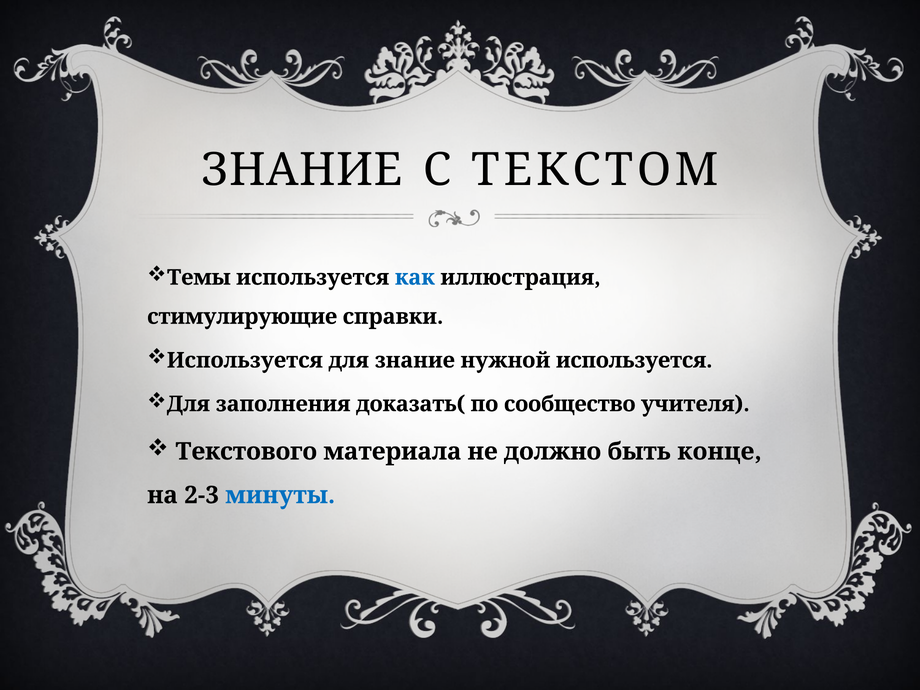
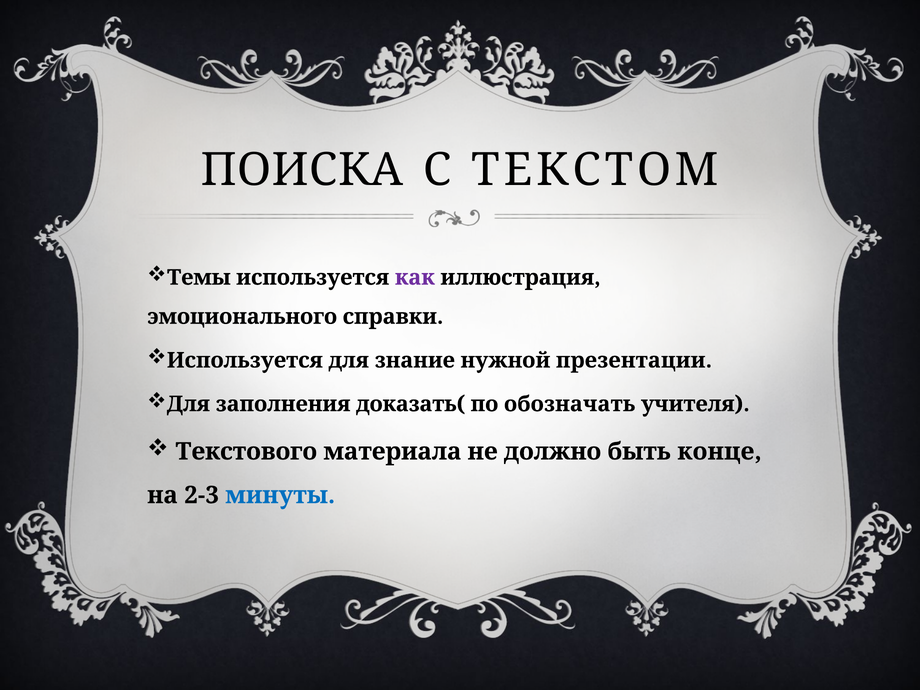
ЗНАНИЕ at (302, 170): ЗНАНИЕ -> ПОИСКА
как colour: blue -> purple
стимулирующие: стимулирующие -> эмоционального
нужной используется: используется -> презентации
сообщество: сообщество -> обозначать
